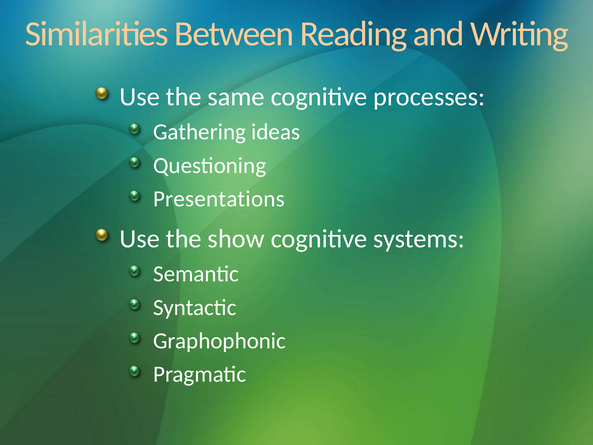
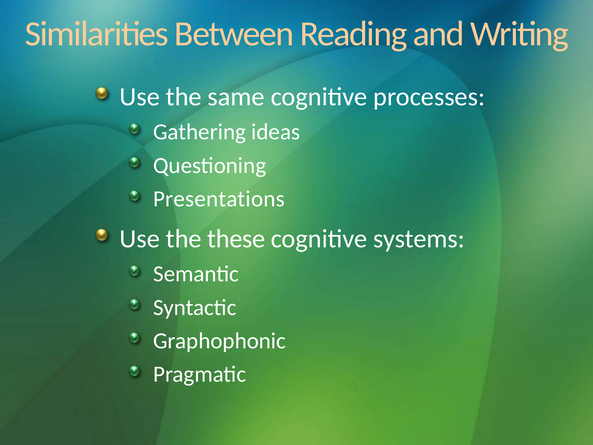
show: show -> these
